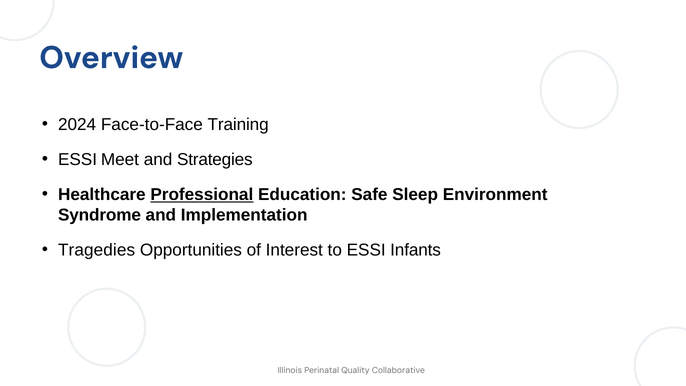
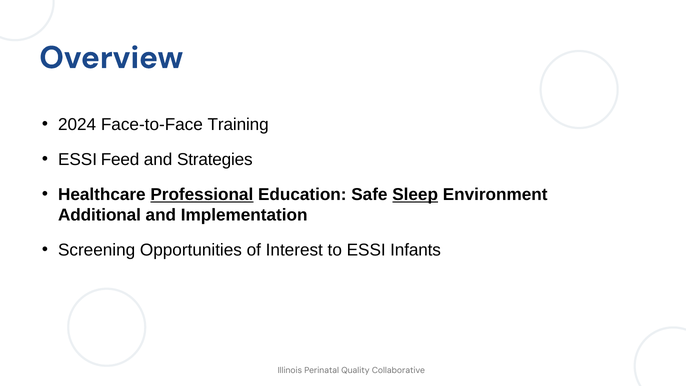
Meet: Meet -> Feed
Sleep underline: none -> present
Syndrome: Syndrome -> Additional
Tragedies: Tragedies -> Screening
